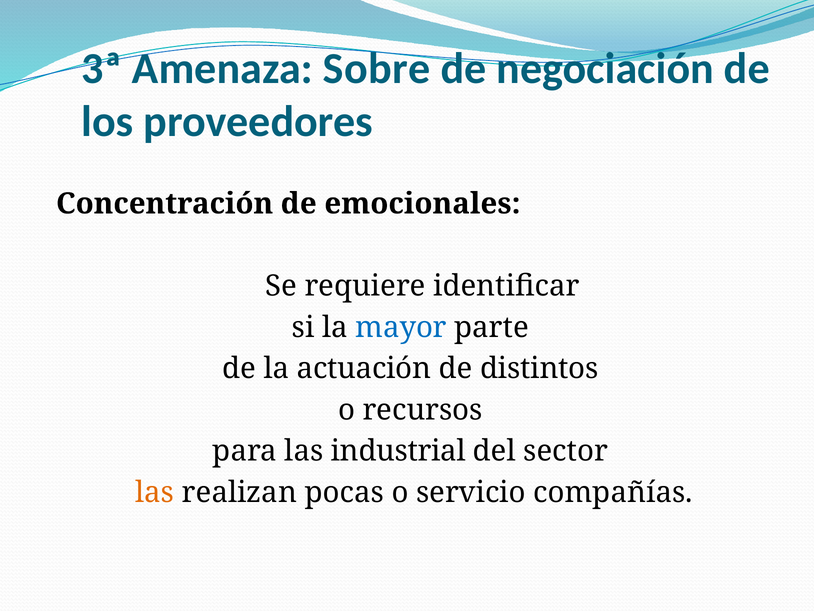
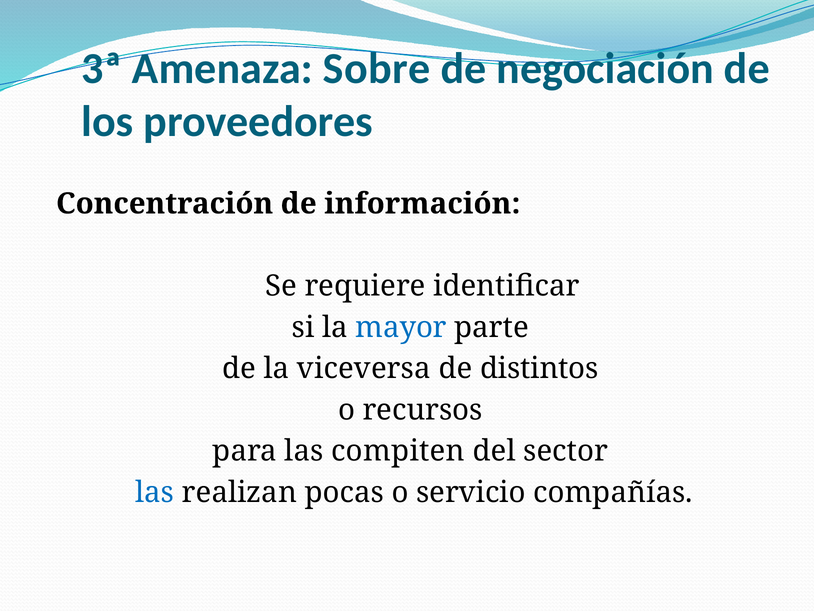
emocionales: emocionales -> información
actuación: actuación -> viceversa
industrial: industrial -> compiten
las at (155, 492) colour: orange -> blue
